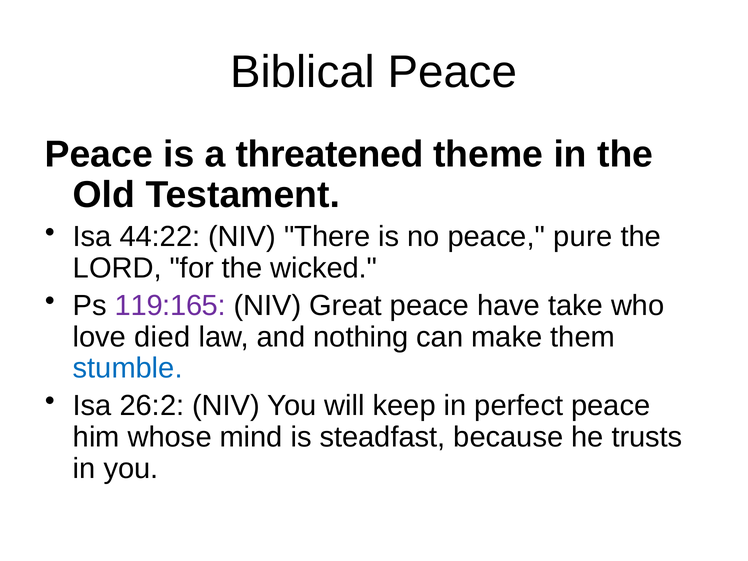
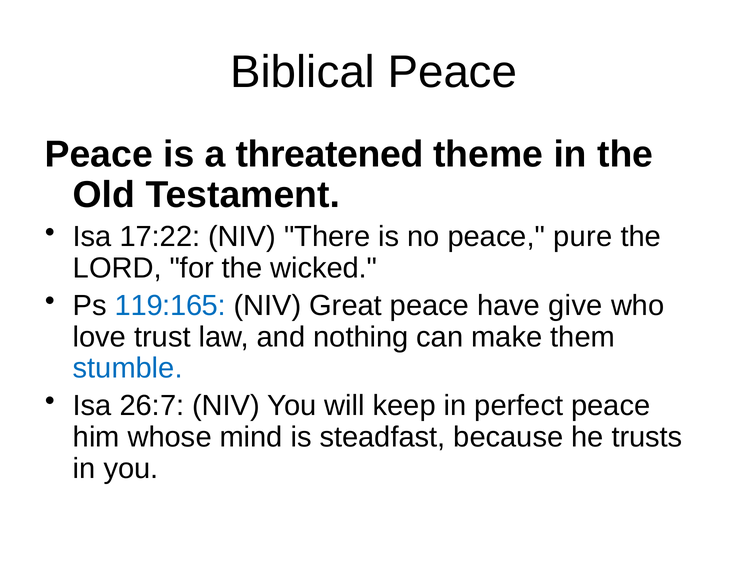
44:22: 44:22 -> 17:22
119:165 colour: purple -> blue
take: take -> give
died: died -> trust
26:2: 26:2 -> 26:7
